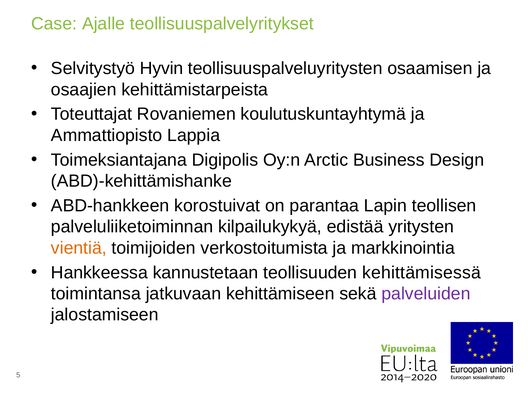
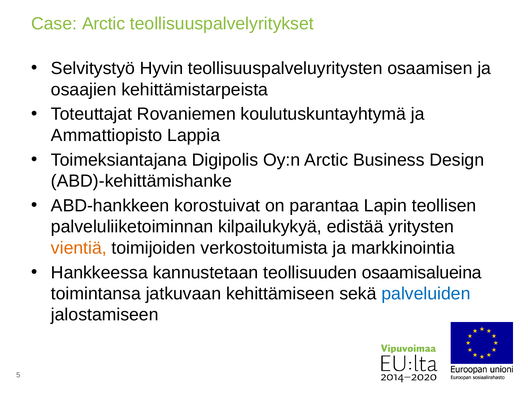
Case Ajalle: Ajalle -> Arctic
kehittämisessä: kehittämisessä -> osaamisalueina
palveluiden colour: purple -> blue
